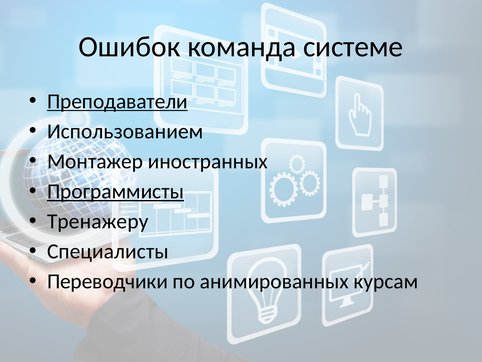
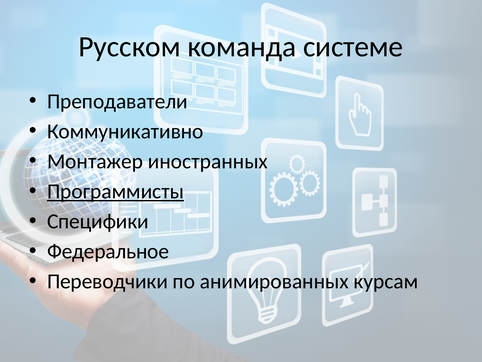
Ошибок: Ошибок -> Русском
Преподаватели underline: present -> none
Использованием: Использованием -> Коммуникативно
Тренажеру: Тренажеру -> Специфики
Специалисты: Специалисты -> Федеральное
